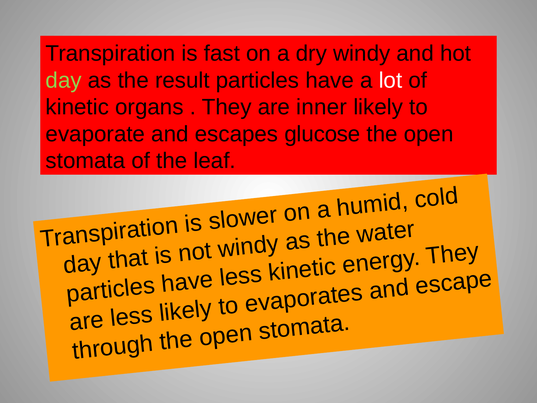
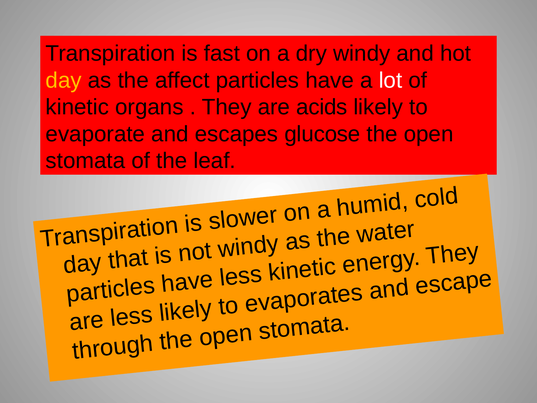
day at (64, 80) colour: light green -> yellow
result: result -> affect
inner: inner -> acids
